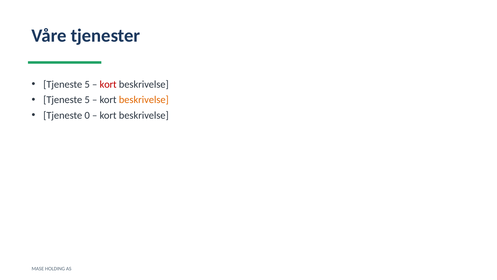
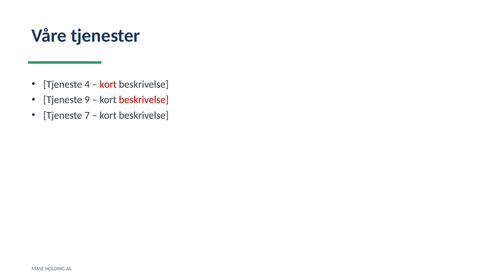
5 at (87, 84): 5 -> 4
5 at (87, 100): 5 -> 9
beskrivelse at (144, 100) colour: orange -> red
0: 0 -> 7
